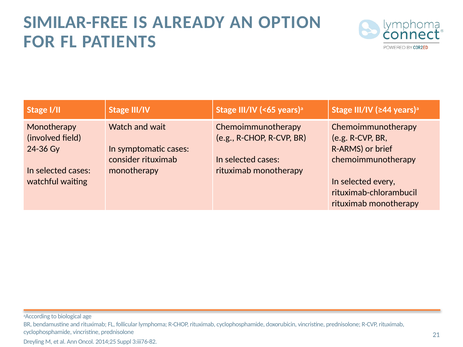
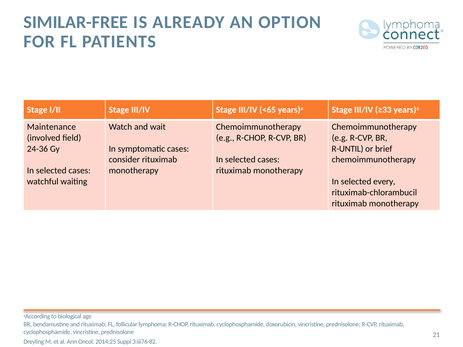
≥44: ≥44 -> ≥33
Monotherapy at (52, 127): Monotherapy -> Maintenance
R-ARMS: R-ARMS -> R-UNTIL
